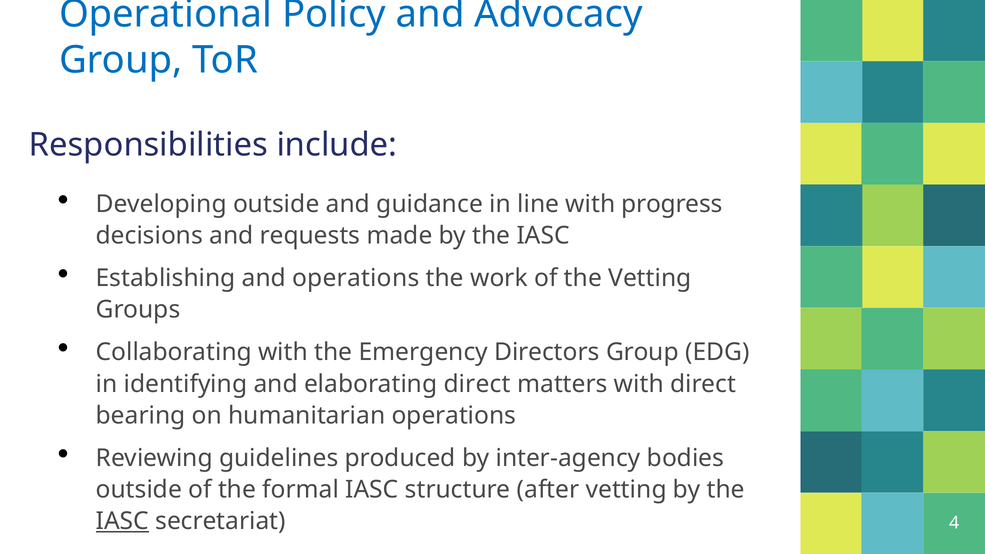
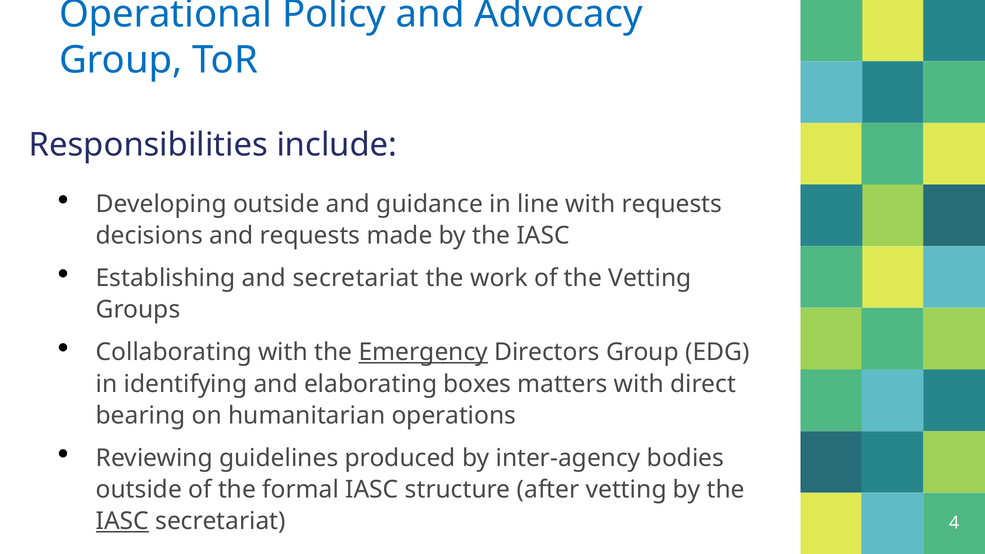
with progress: progress -> requests
and operations: operations -> secretariat
Emergency underline: none -> present
elaborating direct: direct -> boxes
